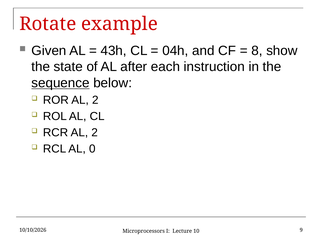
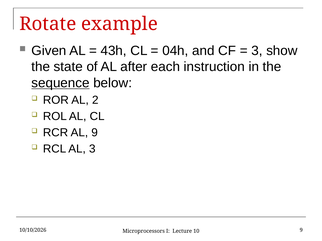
8 at (257, 51): 8 -> 3
RCR AL 2: 2 -> 9
AL 0: 0 -> 3
